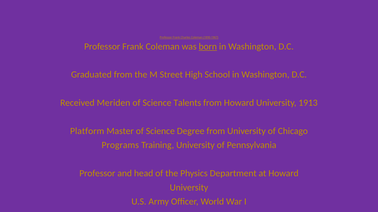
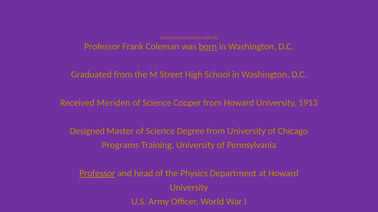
Talents: Talents -> Cooper
Platform: Platform -> Designed
Professor at (97, 174) underline: none -> present
